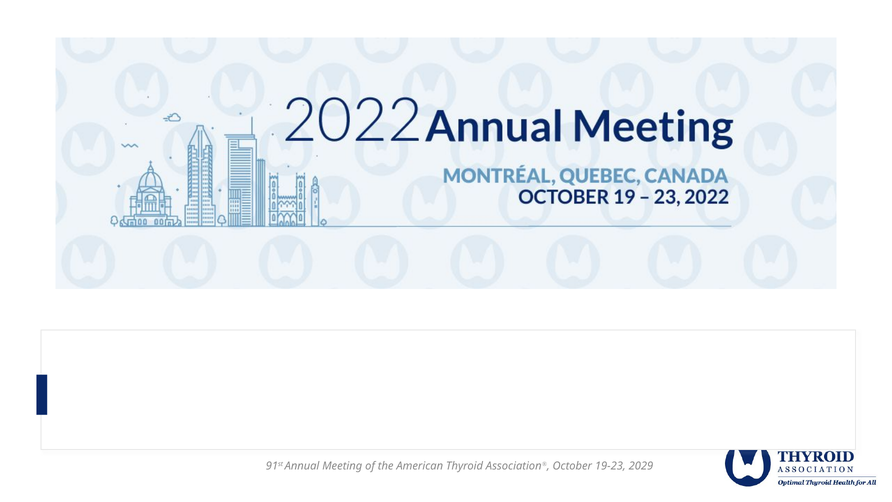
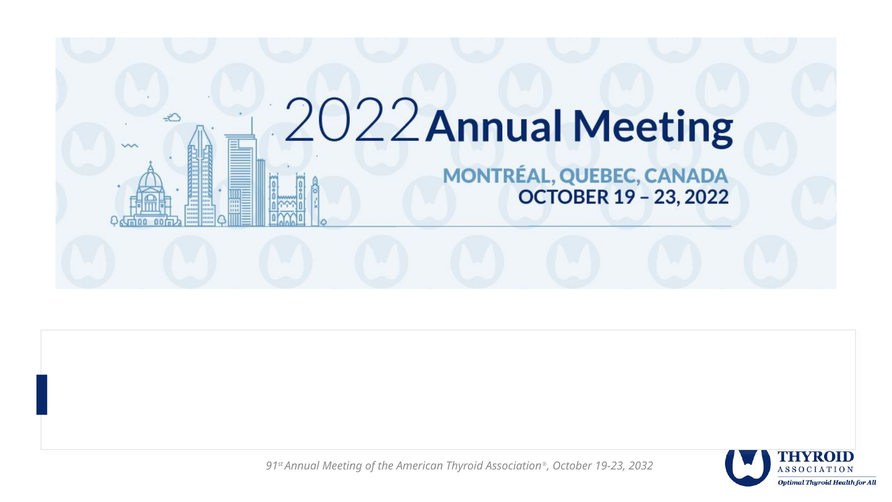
2029: 2029 -> 2032
